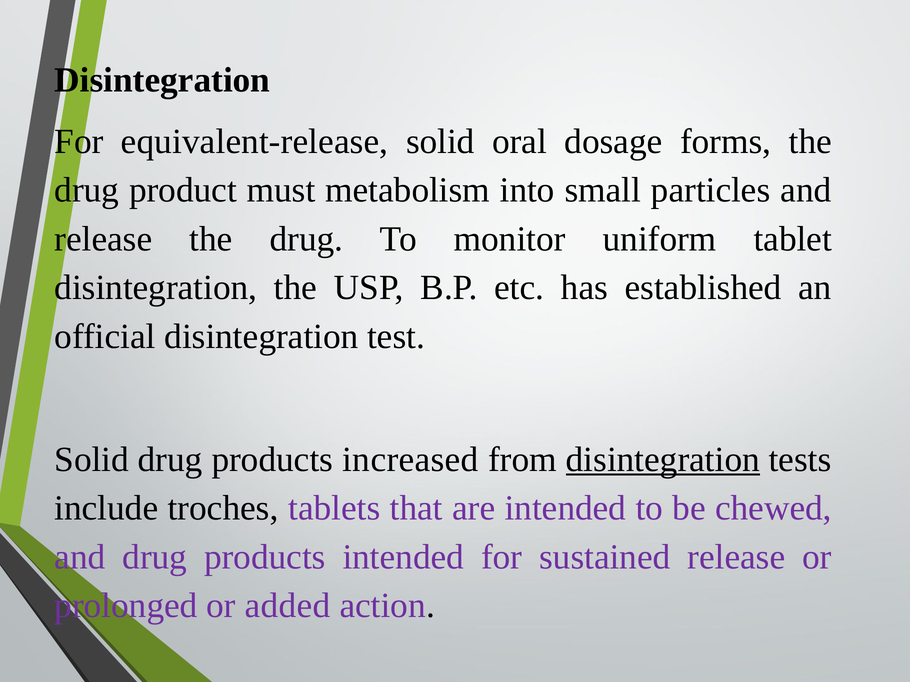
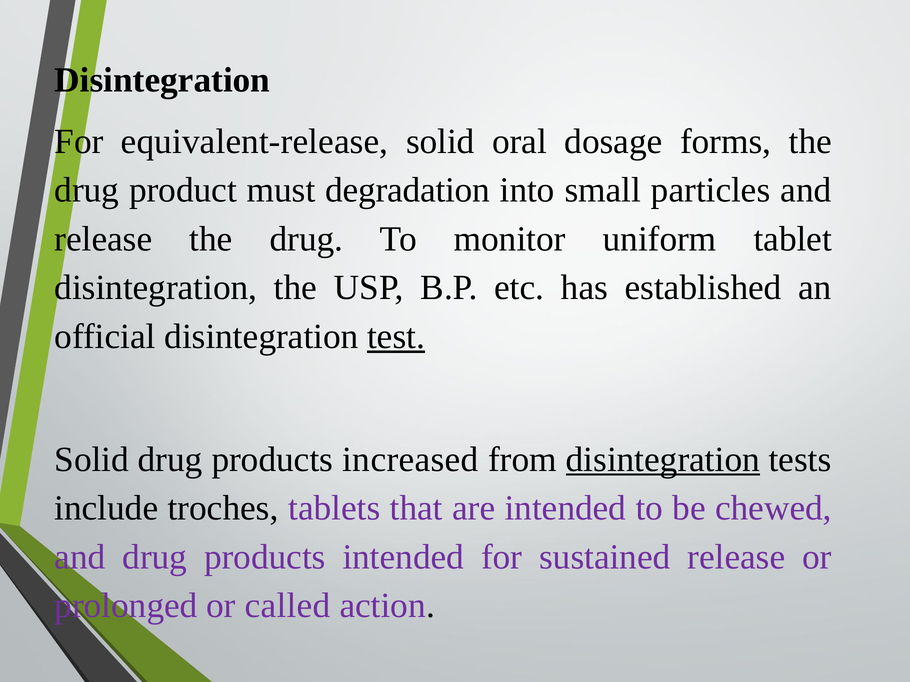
metabolism: metabolism -> degradation
test underline: none -> present
added: added -> called
